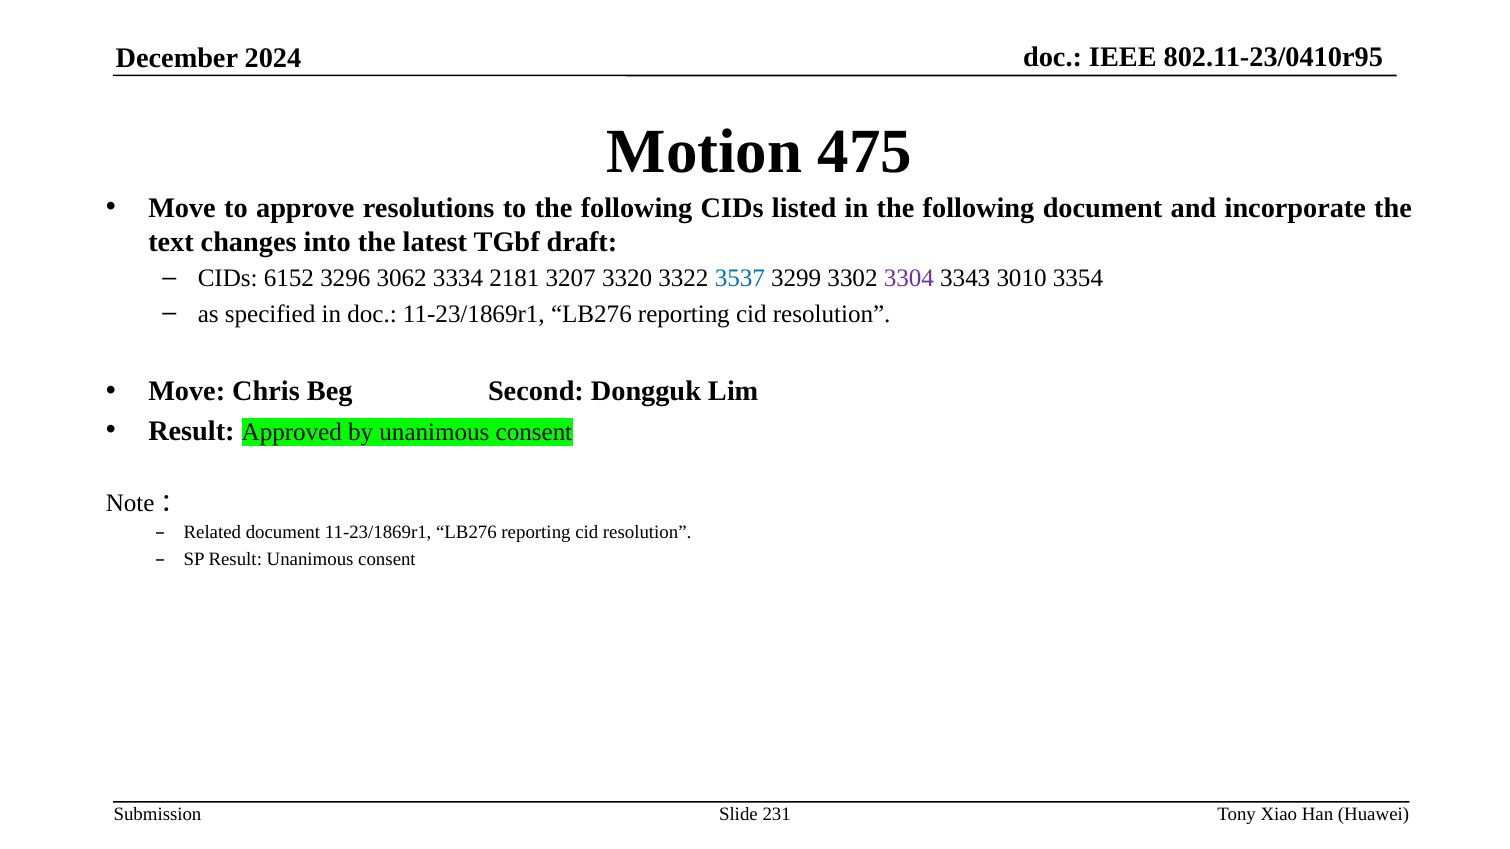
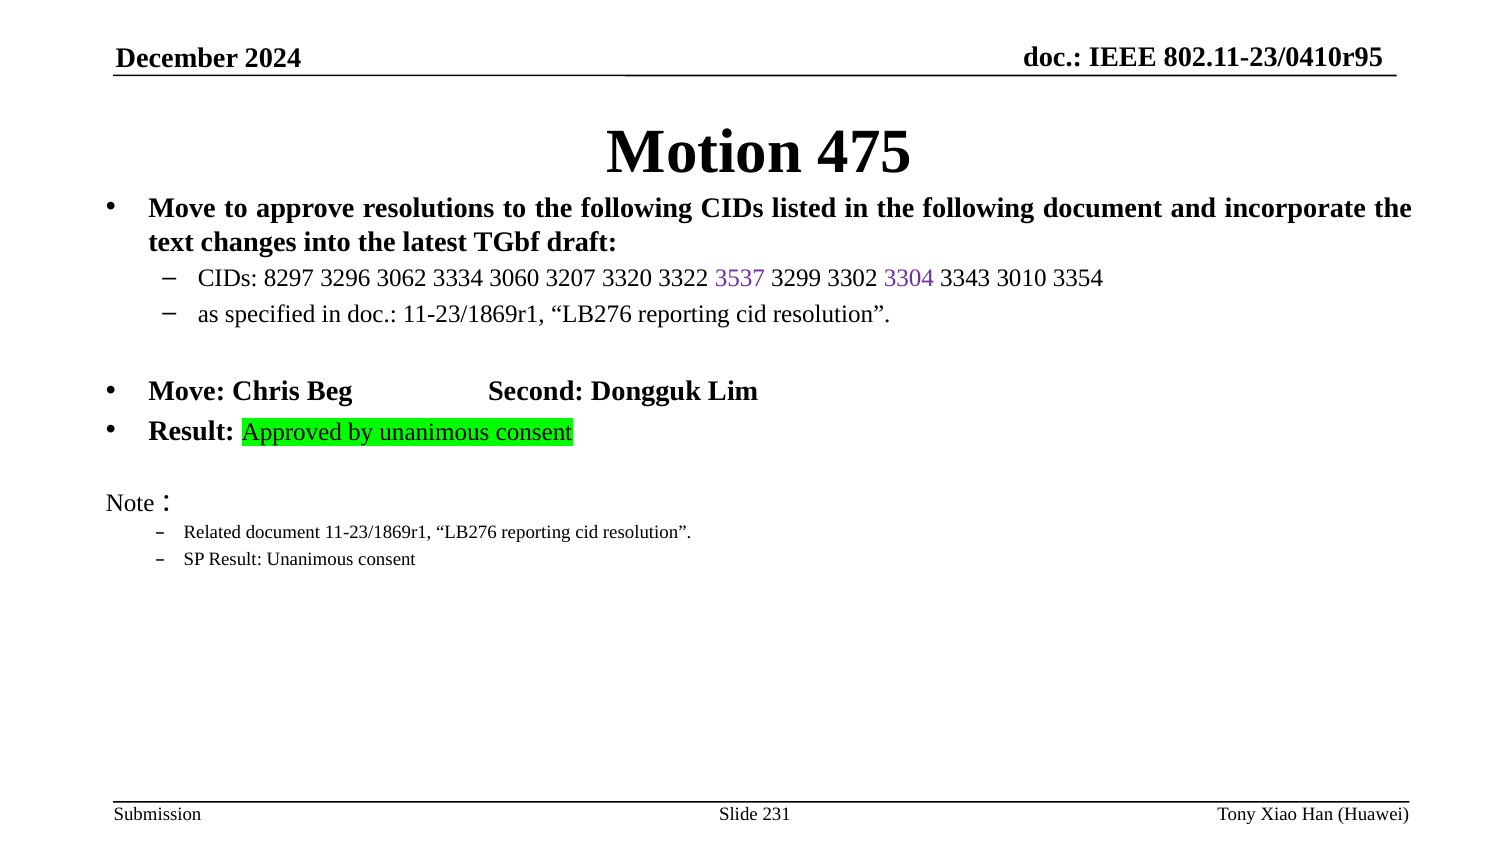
6152: 6152 -> 8297
2181: 2181 -> 3060
3537 colour: blue -> purple
